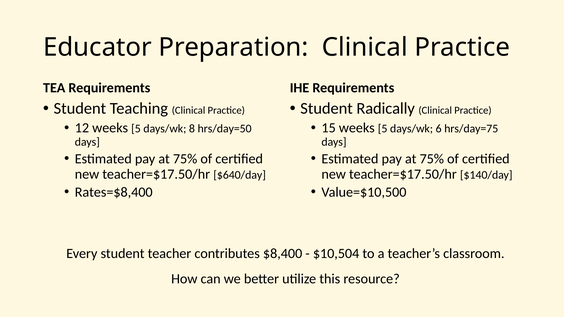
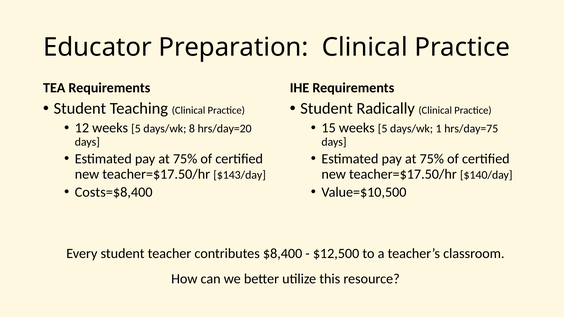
hrs/day=50: hrs/day=50 -> hrs/day=20
6: 6 -> 1
$640/day: $640/day -> $143/day
Rates=$8,400: Rates=$8,400 -> Costs=$8,400
$10,504: $10,504 -> $12,500
